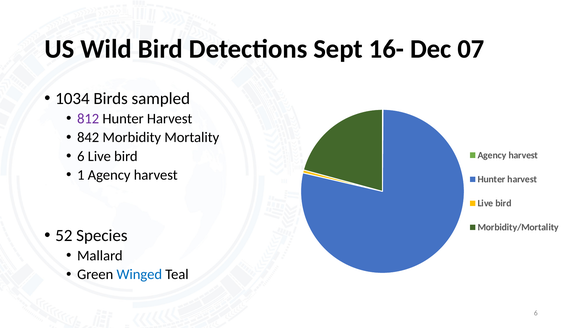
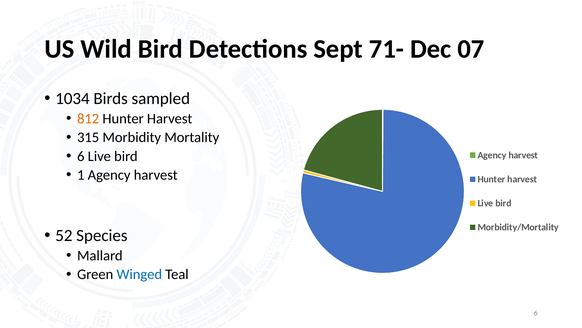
16-: 16- -> 71-
812 colour: purple -> orange
842: 842 -> 315
